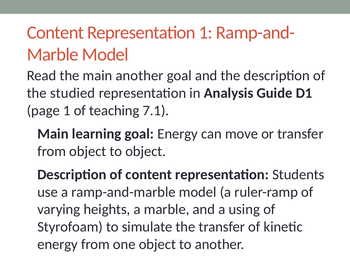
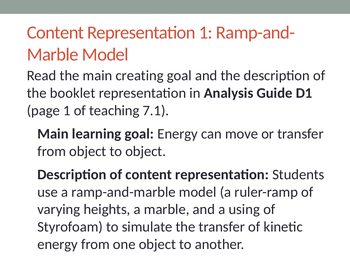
main another: another -> creating
studied: studied -> booklet
